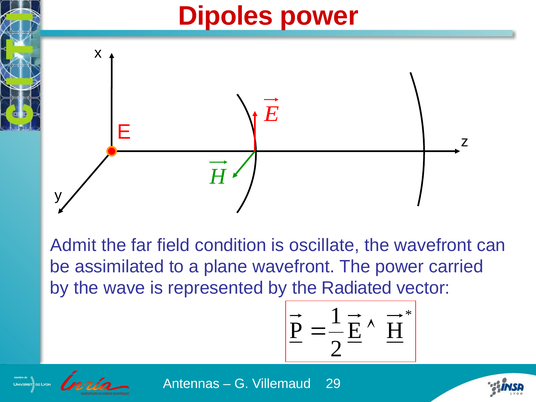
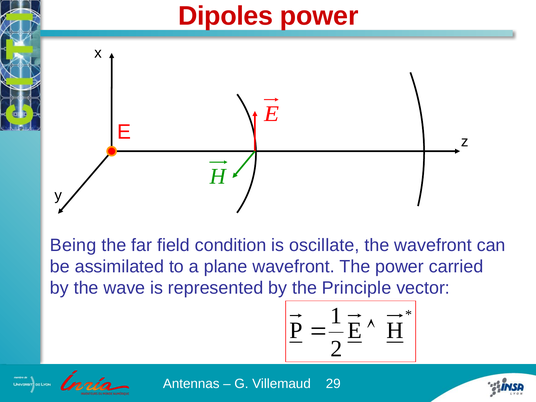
Admit: Admit -> Being
Radiated: Radiated -> Principle
